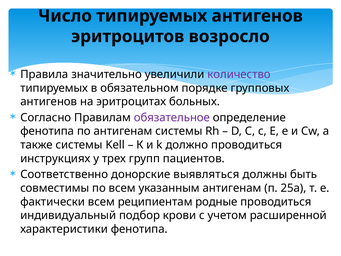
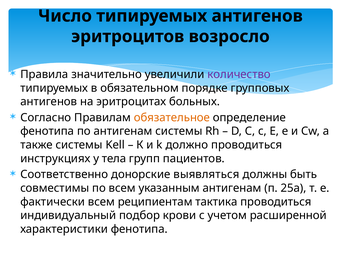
обязательное colour: purple -> orange
трех: трех -> тела
родные: родные -> тактика
